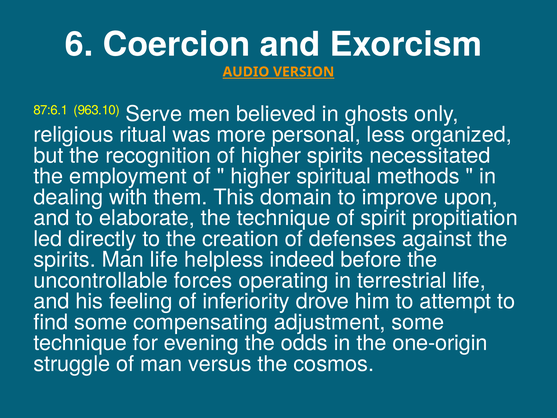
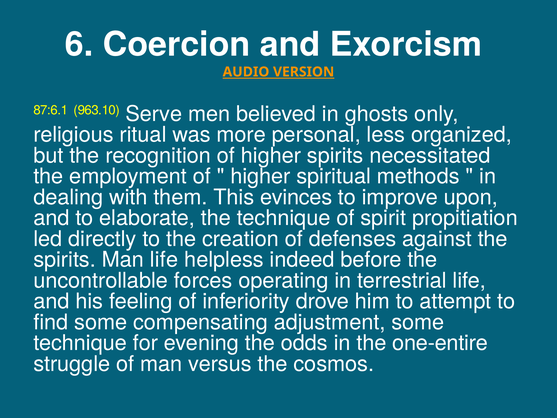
domain: domain -> evinces
one-origin: one-origin -> one-entire
